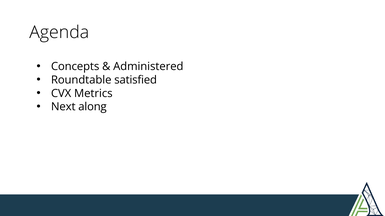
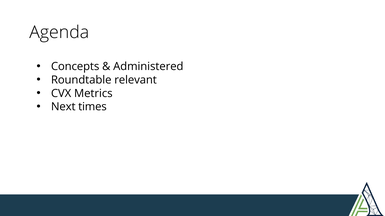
satisfied: satisfied -> relevant
along: along -> times
